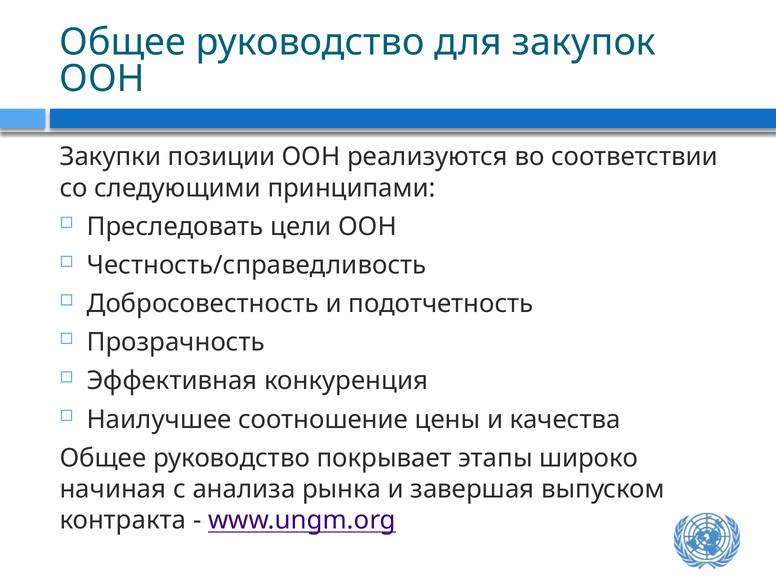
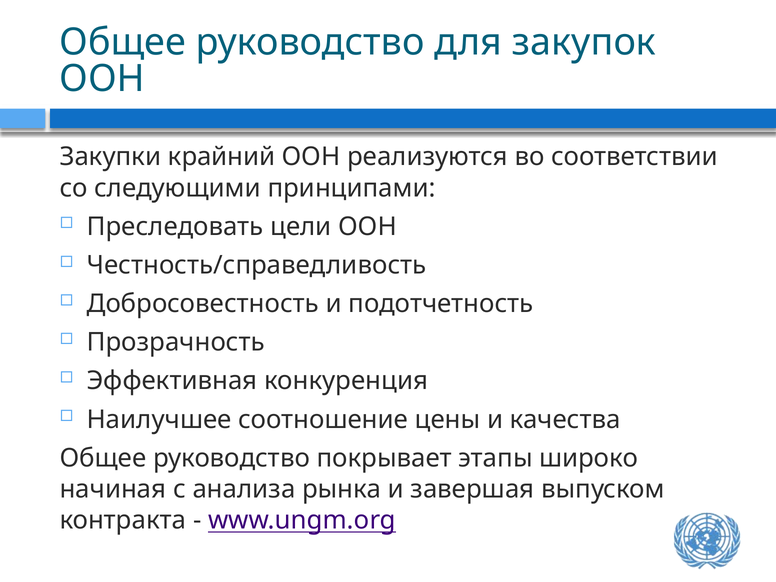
позиции: позиции -> крайний
